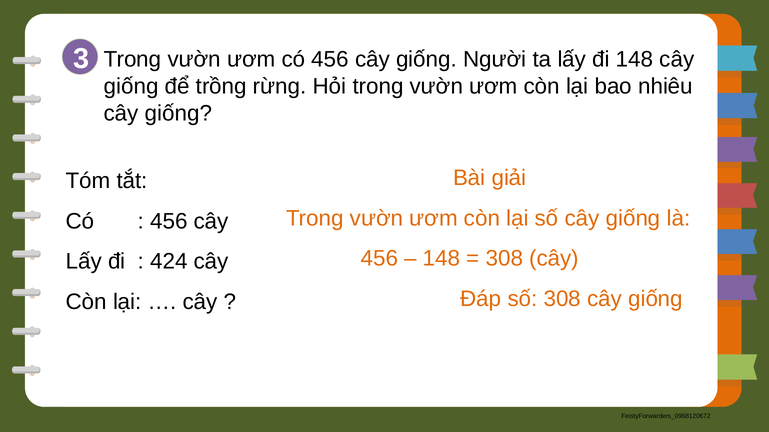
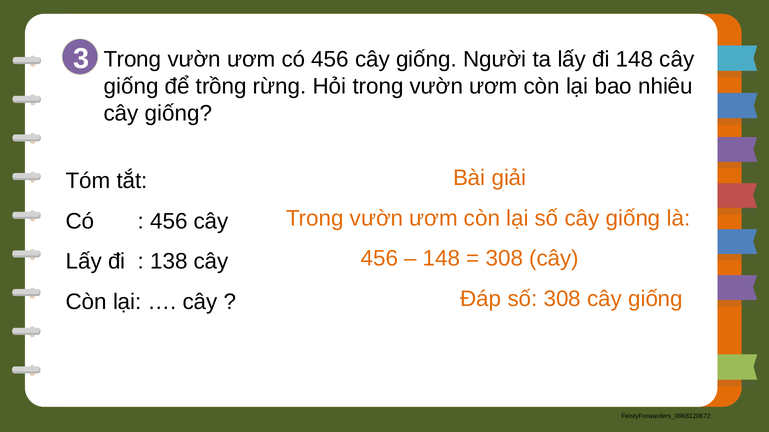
424: 424 -> 138
